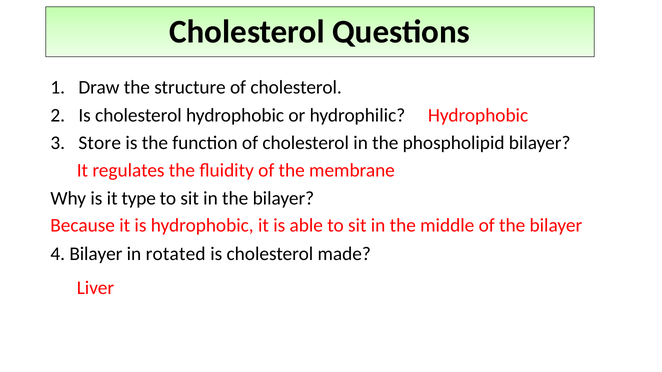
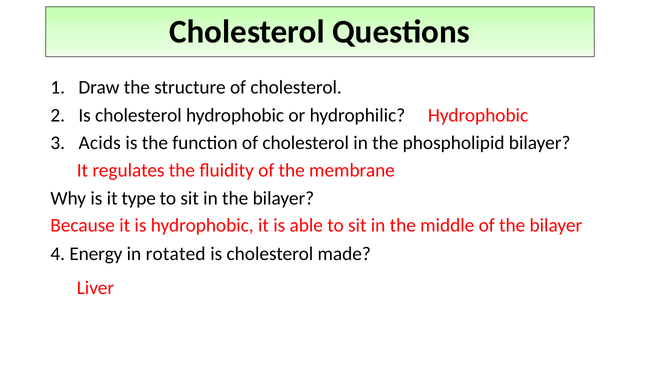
Store: Store -> Acids
4 Bilayer: Bilayer -> Energy
